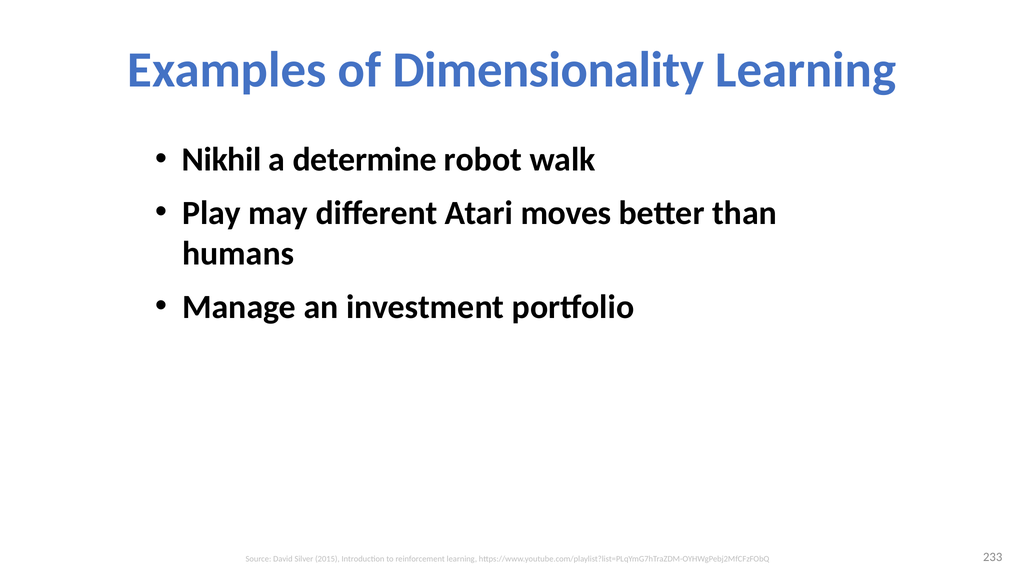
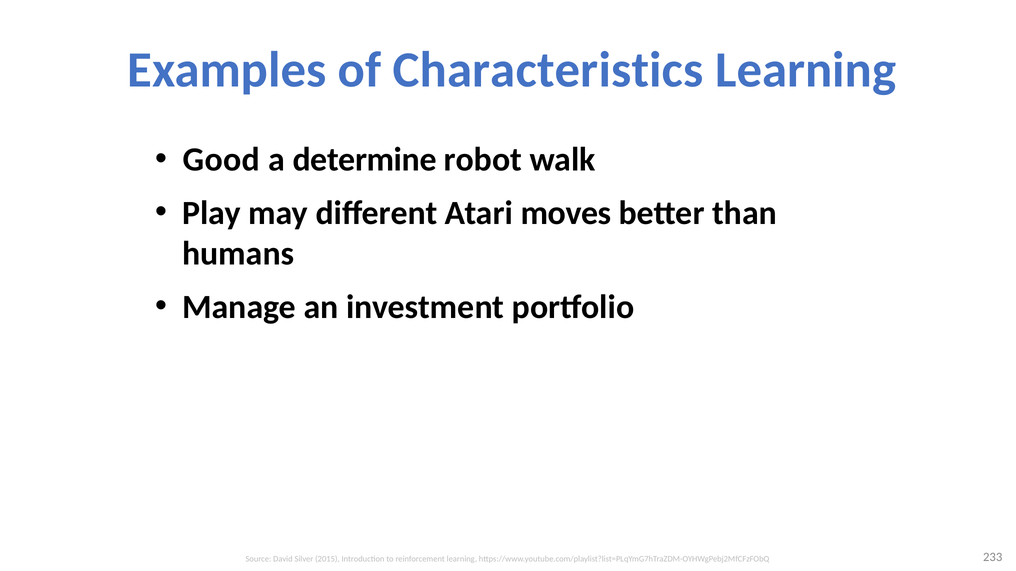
Dimensionality: Dimensionality -> Characteristics
Nikhil: Nikhil -> Good
